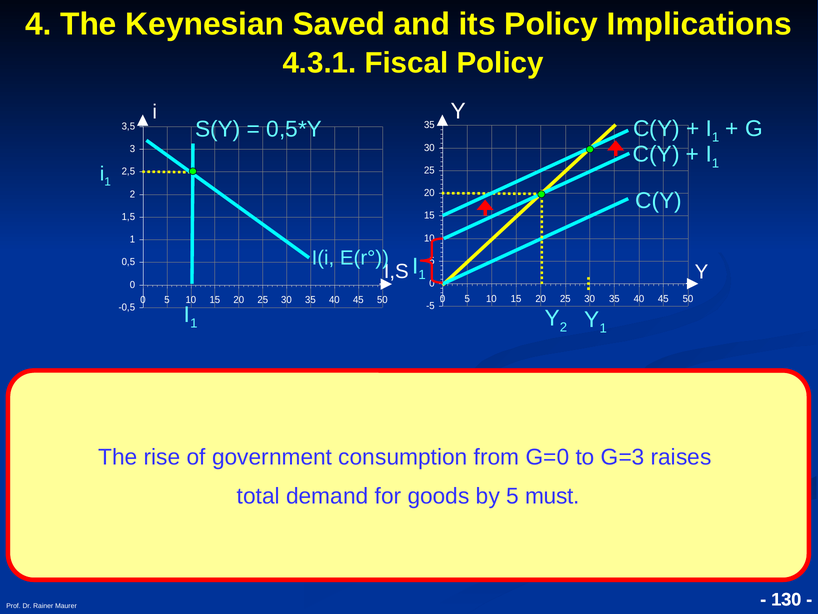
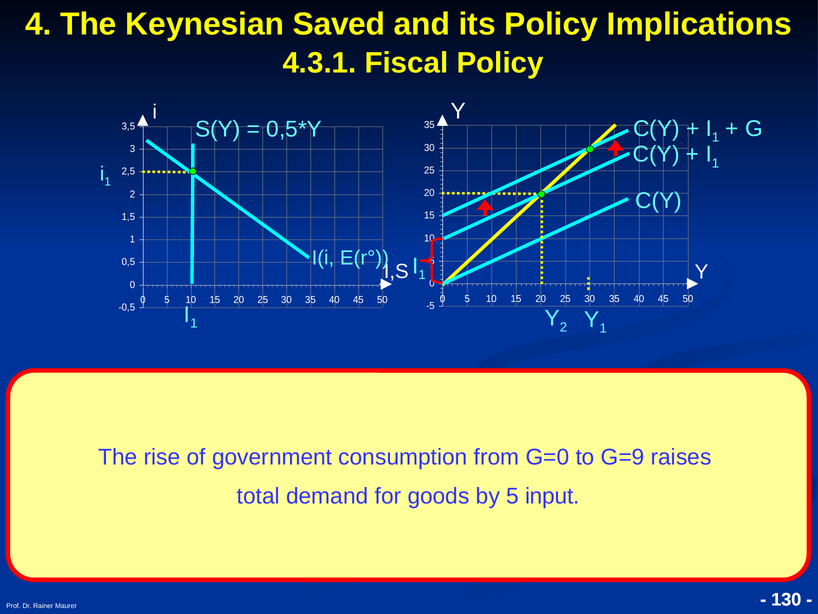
G=3: G=3 -> G=9
must: must -> input
